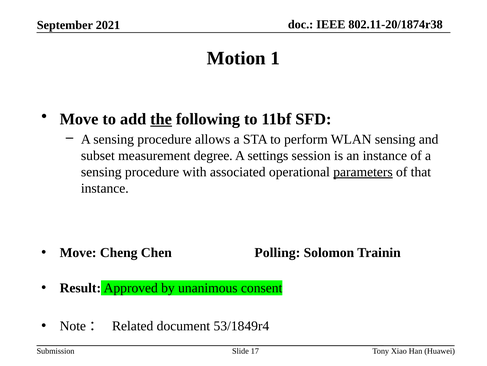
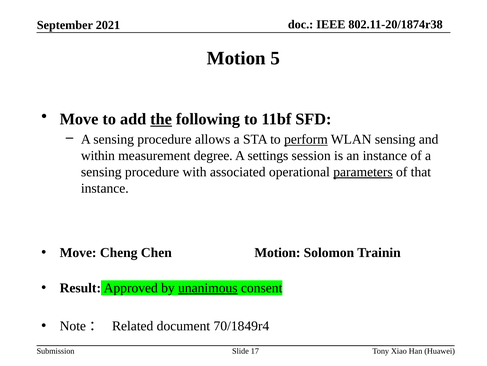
1: 1 -> 5
perform underline: none -> present
subset: subset -> within
Chen Polling: Polling -> Motion
unanimous underline: none -> present
53/1849r4: 53/1849r4 -> 70/1849r4
